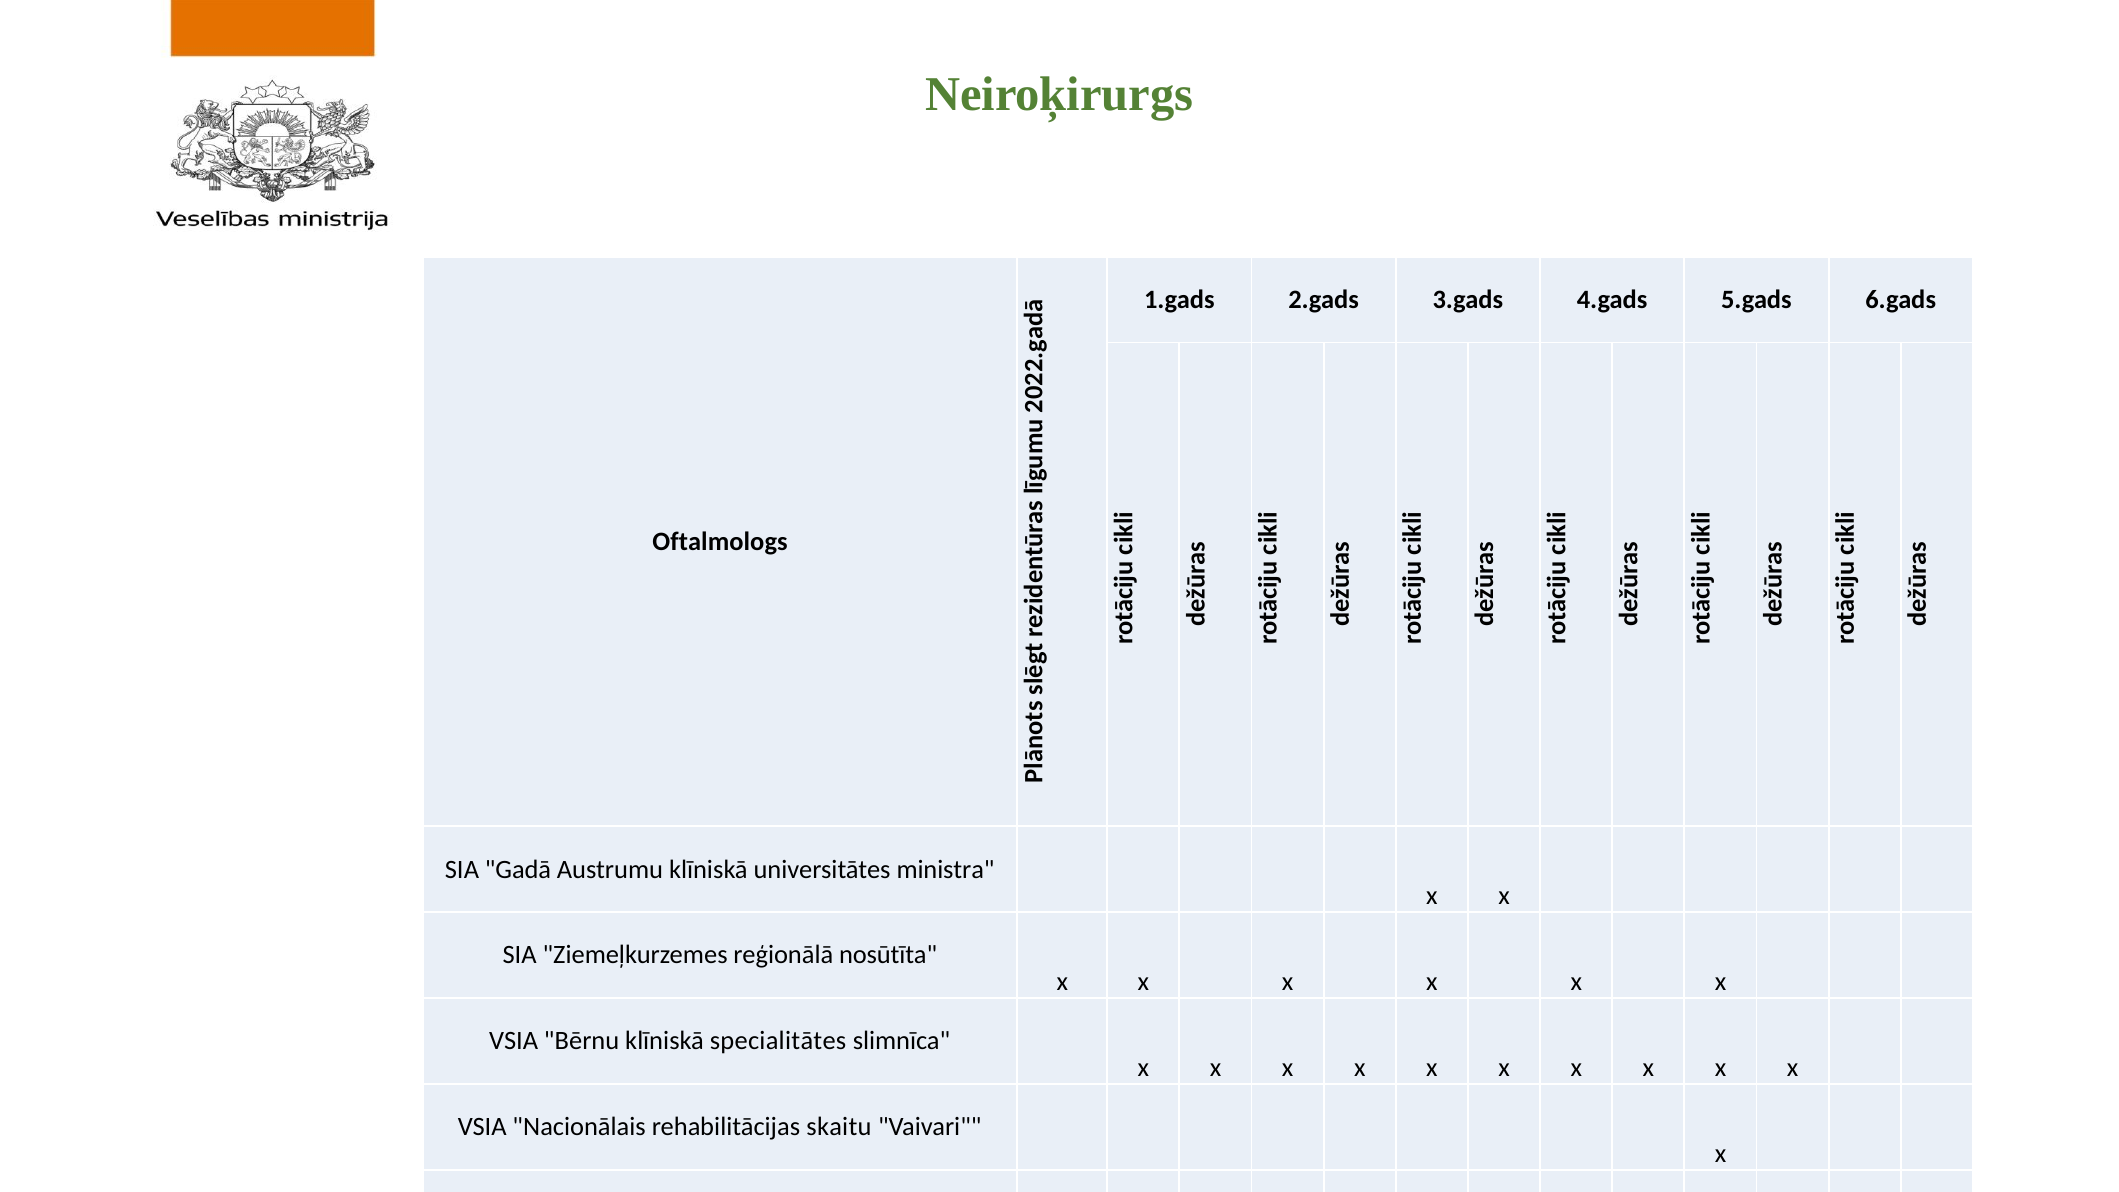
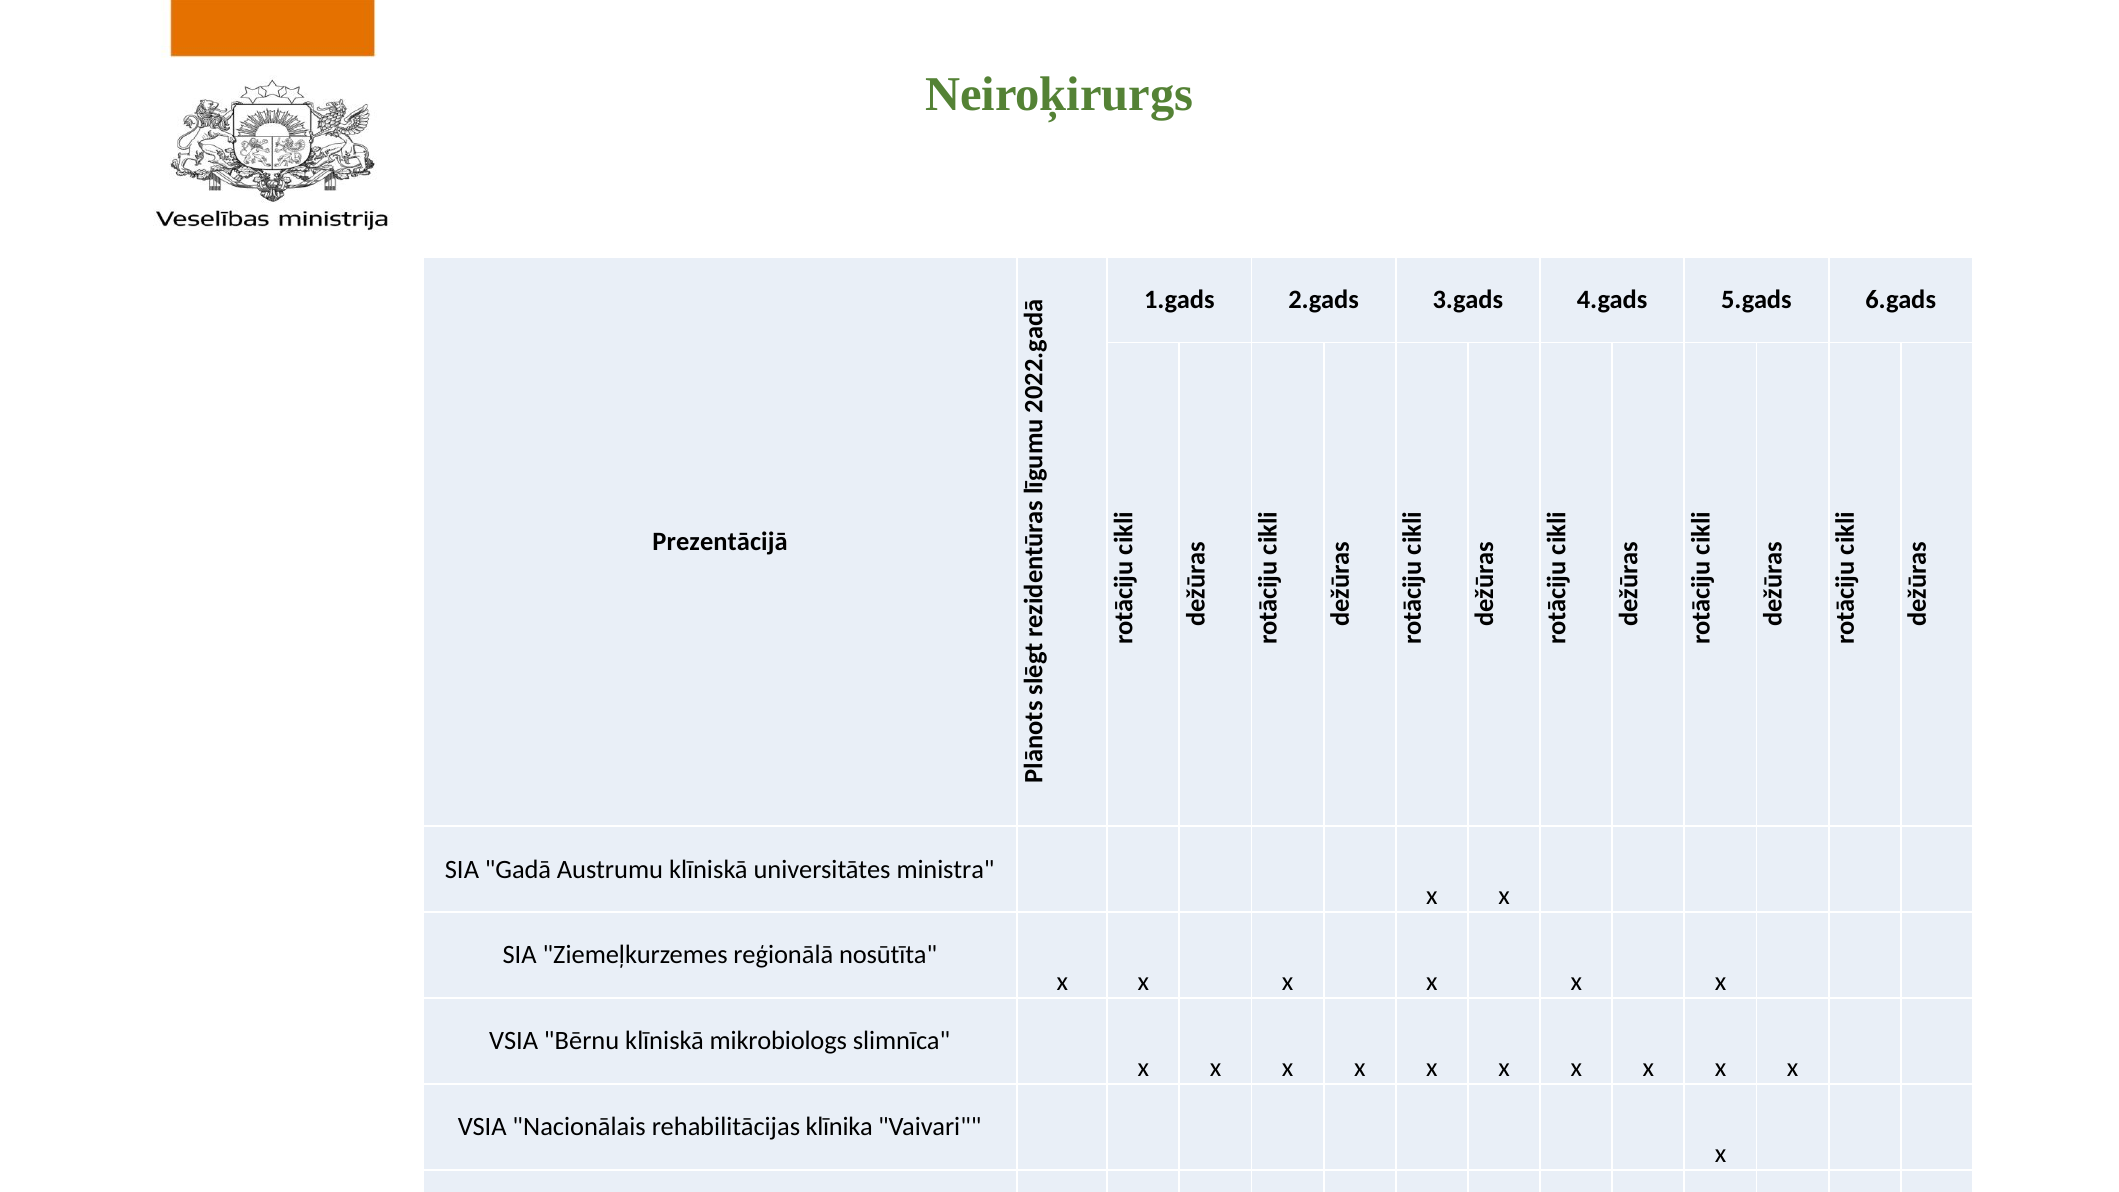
Oftalmologs: Oftalmologs -> Prezentācijā
specialitātes: specialitātes -> mikrobiologs
skaitu: skaitu -> klīnika
